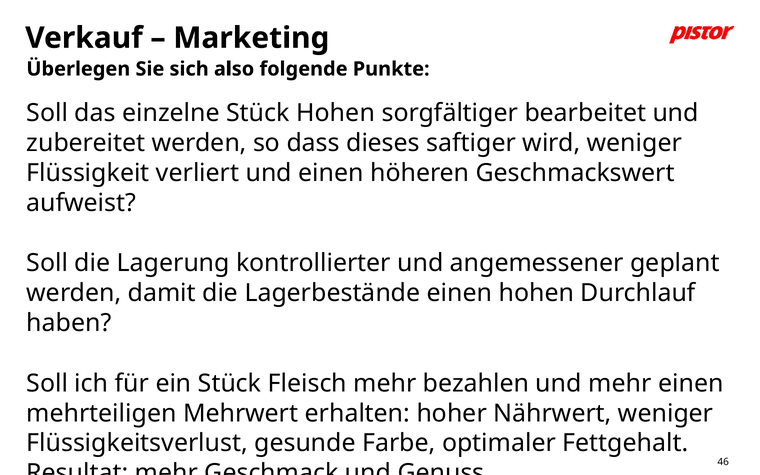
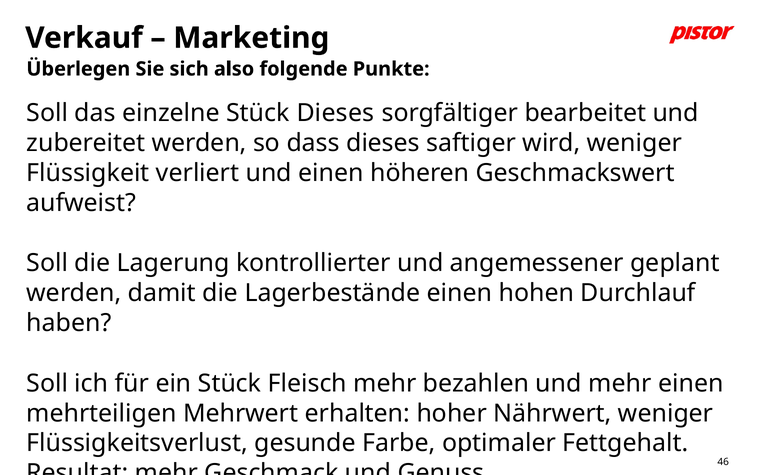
Stück Hohen: Hohen -> Dieses
